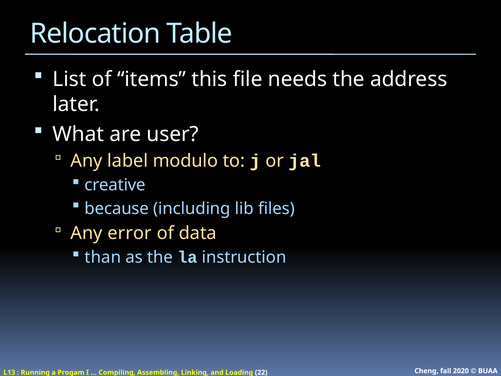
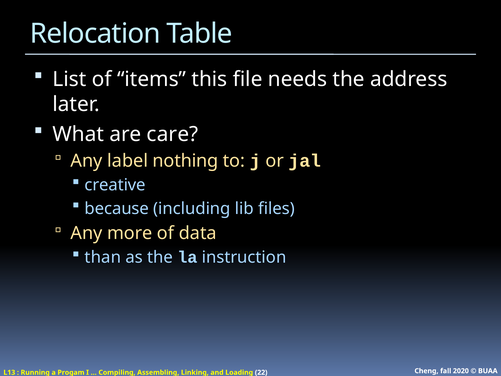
user: user -> care
modulo: modulo -> nothing
error: error -> more
